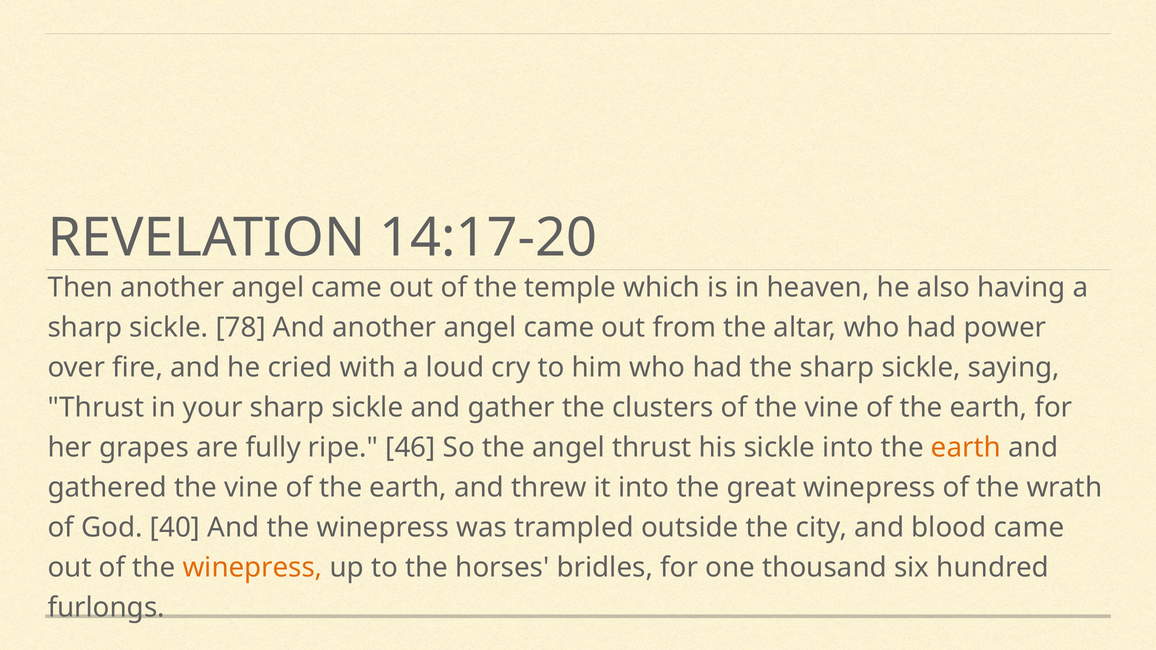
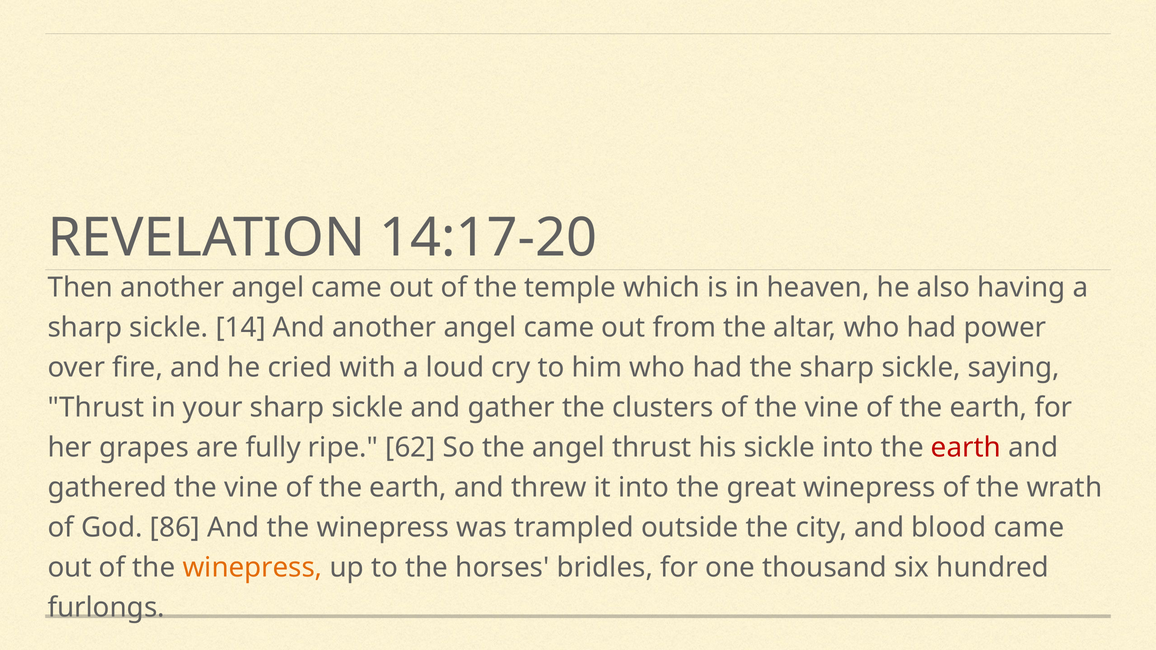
78: 78 -> 14
46: 46 -> 62
earth at (966, 448) colour: orange -> red
40: 40 -> 86
